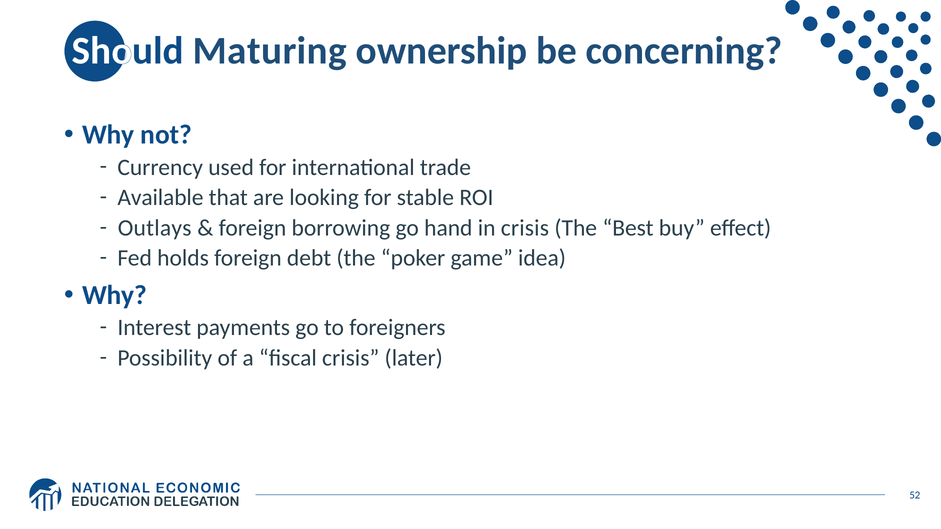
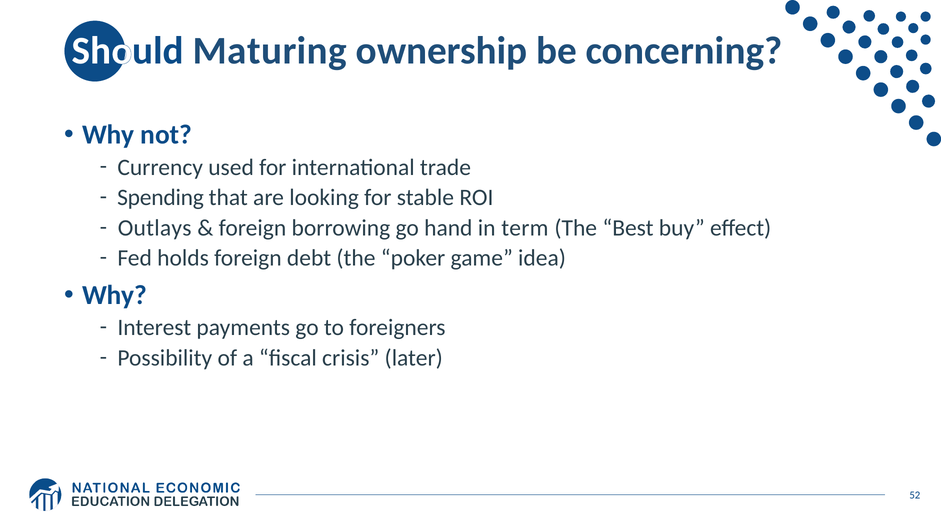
Available: Available -> Spending
in crisis: crisis -> term
